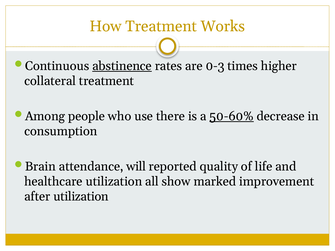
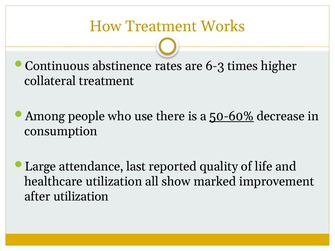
abstinence underline: present -> none
0-3: 0-3 -> 6-3
Brain: Brain -> Large
will: will -> last
